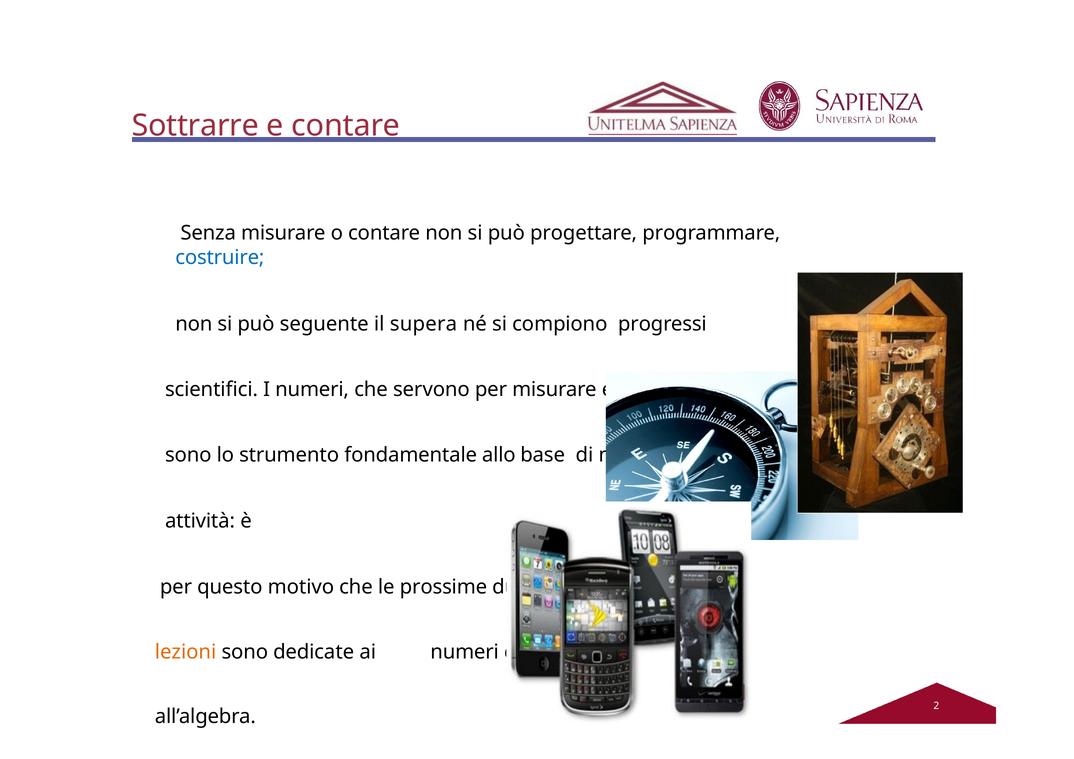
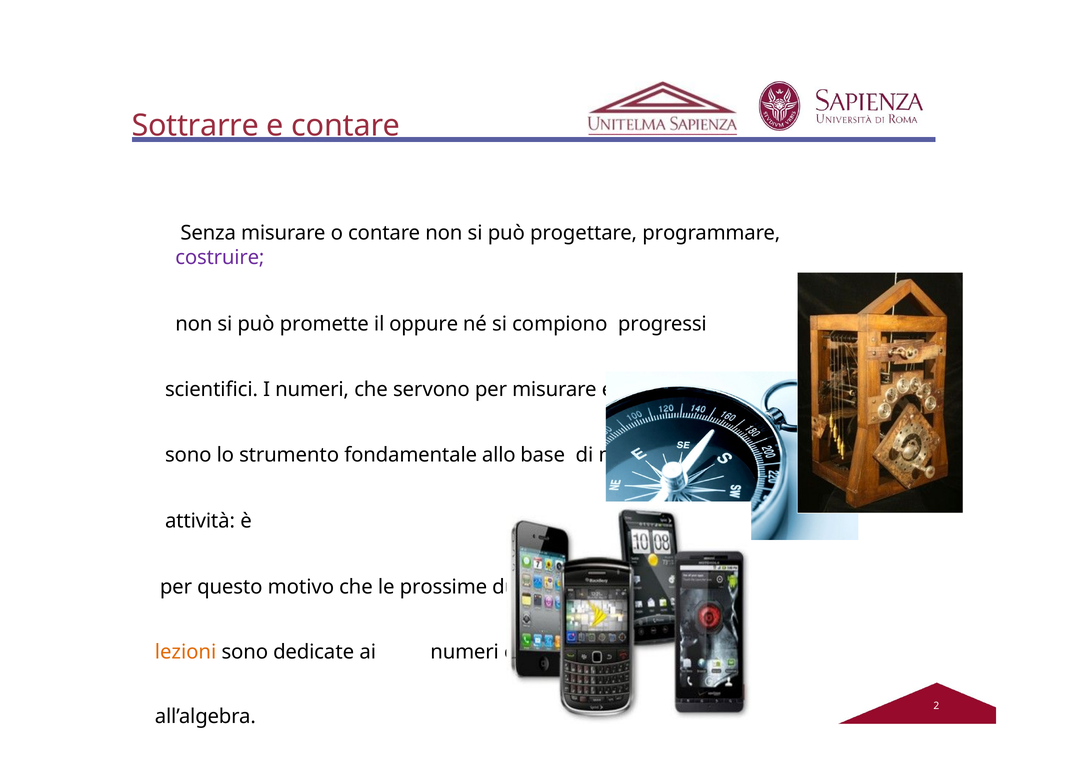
costruire colour: blue -> purple
seguente: seguente -> promette
supera: supera -> oppure
